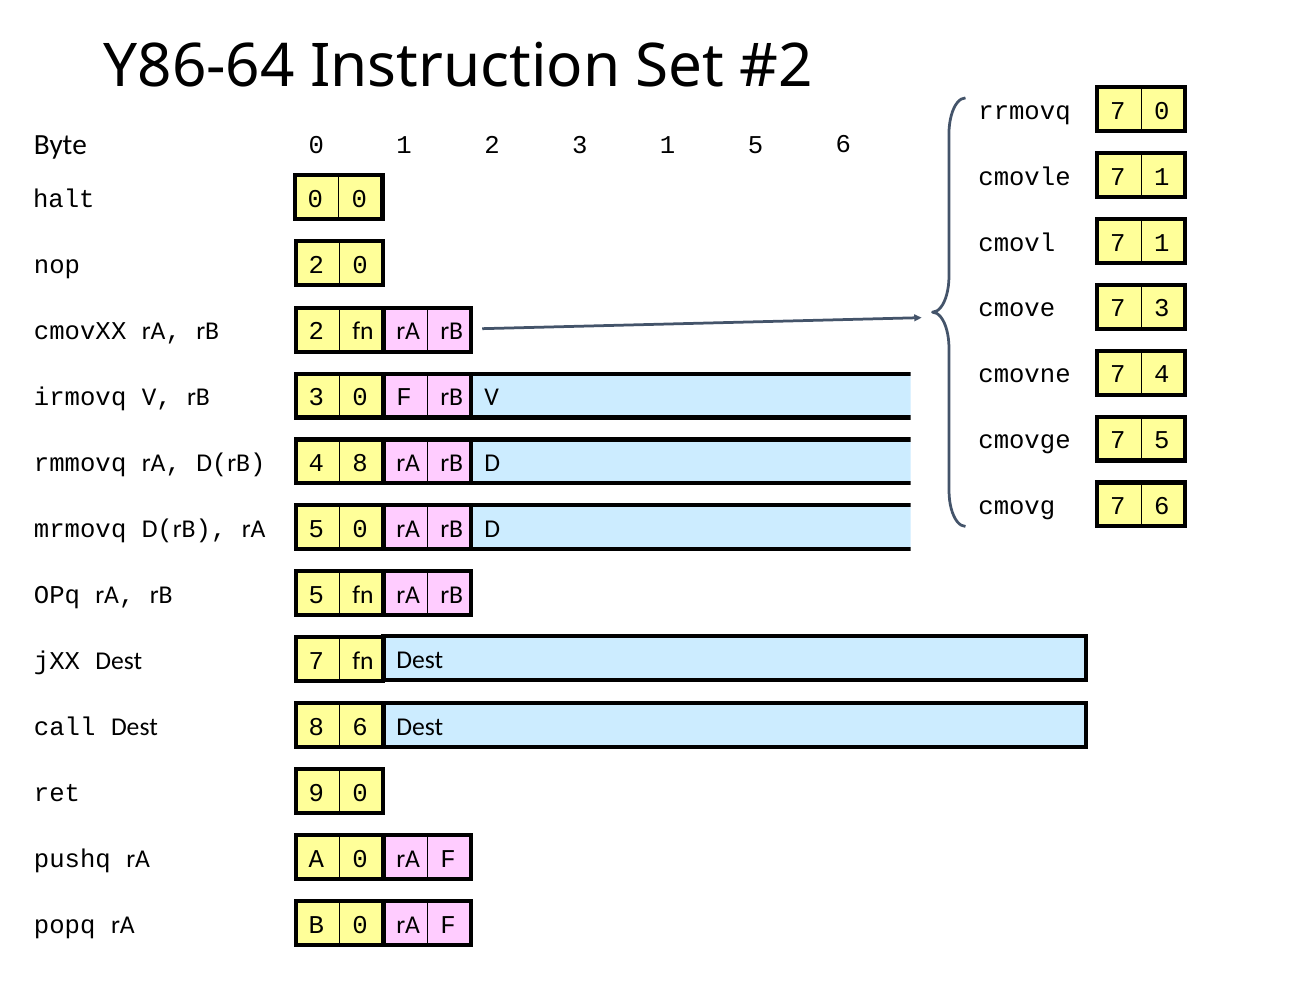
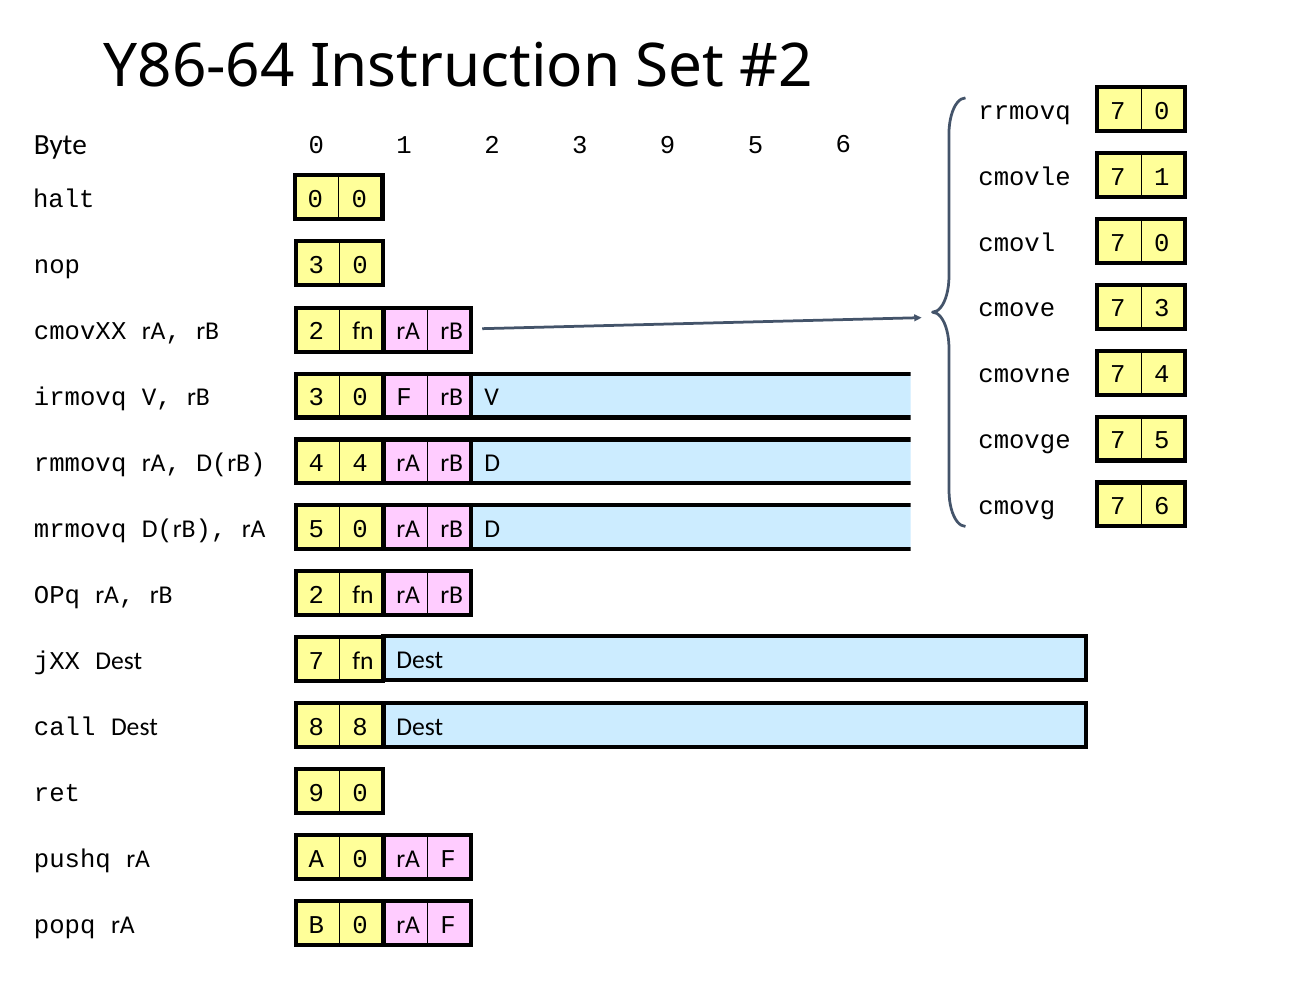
3 1: 1 -> 9
cmovl 7 1: 1 -> 0
nop 2: 2 -> 3
4 8: 8 -> 4
OPq rA rB 5: 5 -> 2
8 6: 6 -> 8
